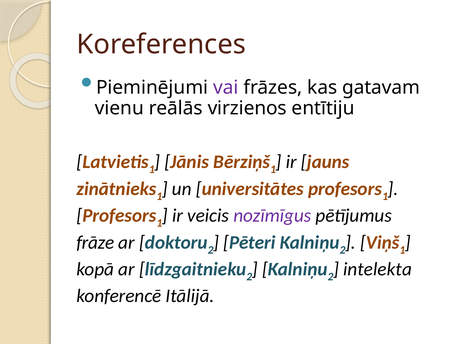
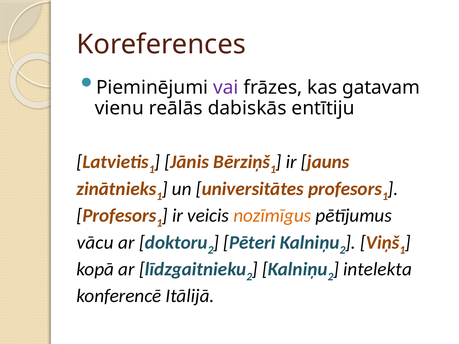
virzienos: virzienos -> dabiskās
nozīmīgus colour: purple -> orange
frāze: frāze -> vācu
